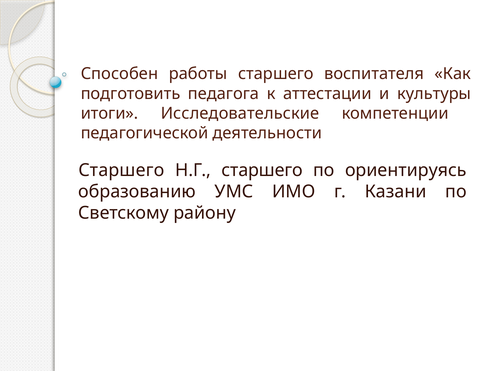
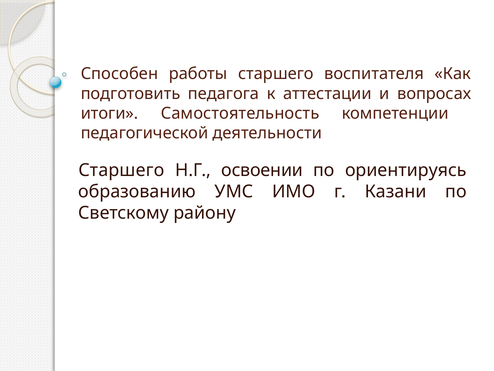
культуры: культуры -> вопросах
Исследовательские: Исследовательские -> Самостоятельность
Н.Г старшего: старшего -> освоении
